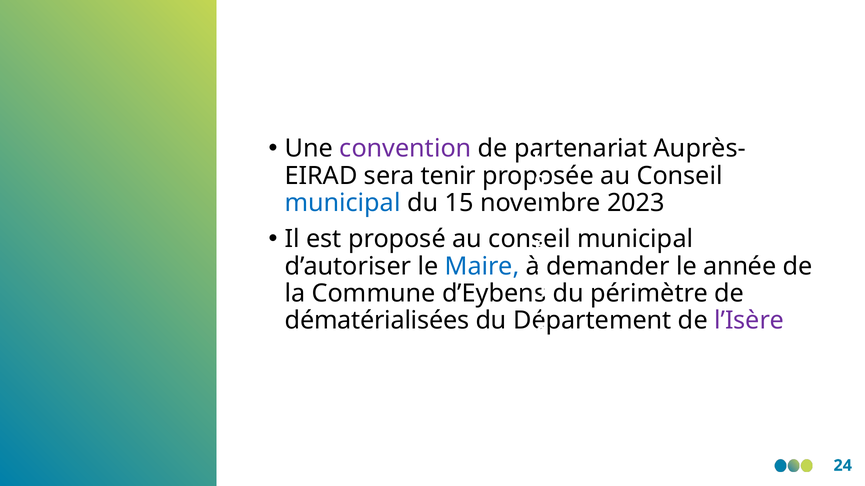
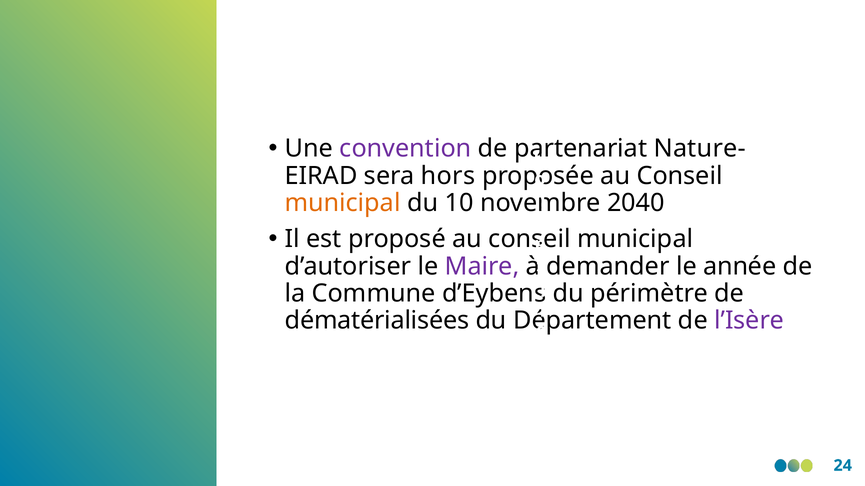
Auprès-: Auprès- -> Nature-
tenir: tenir -> hors
municipal at (343, 203) colour: blue -> orange
15: 15 -> 10
2023: 2023 -> 2040
Maire colour: blue -> purple
